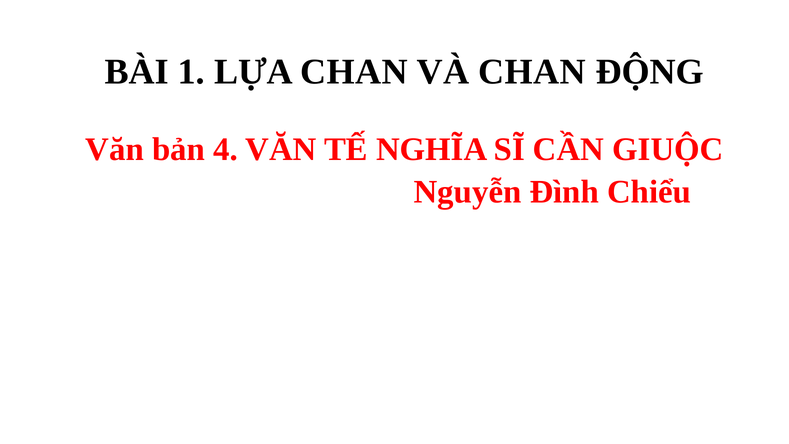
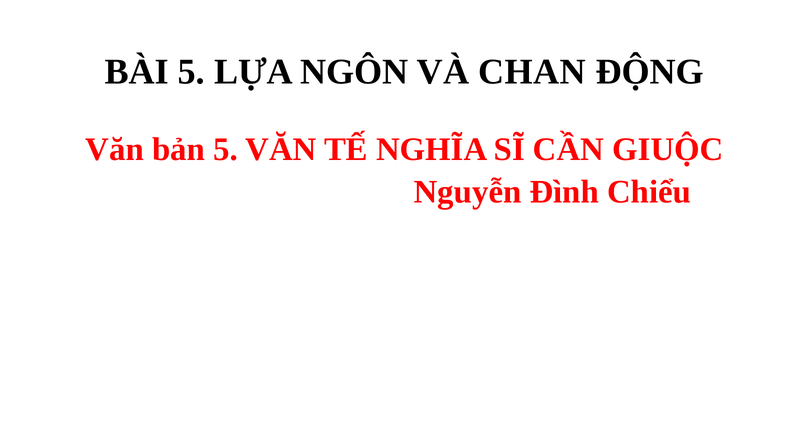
BÀI 1: 1 -> 5
LỰA CHAN: CHAN -> NGÔN
bản 4: 4 -> 5
